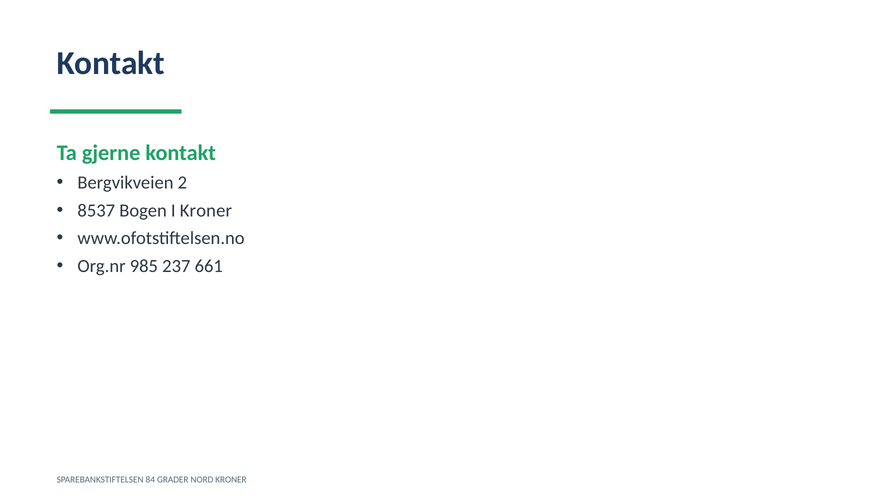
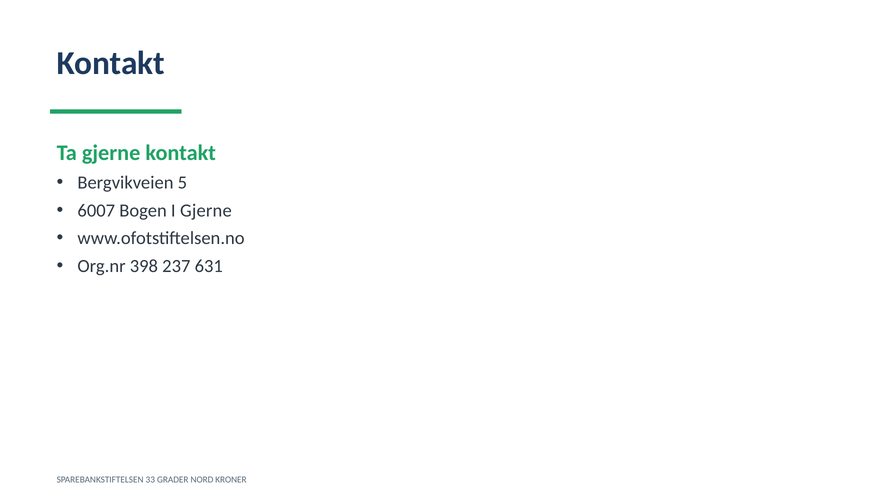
2: 2 -> 5
8537: 8537 -> 6007
I Kroner: Kroner -> Gjerne
985: 985 -> 398
661: 661 -> 631
84: 84 -> 33
